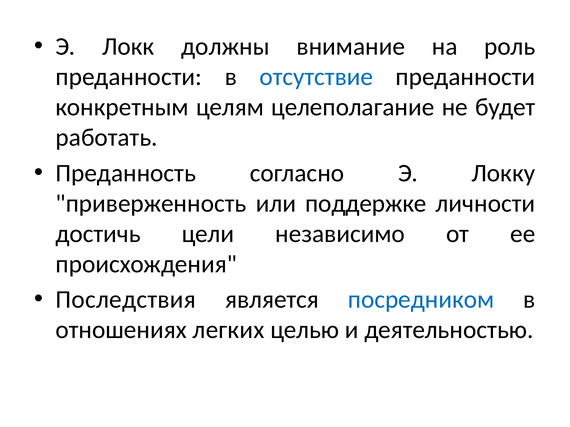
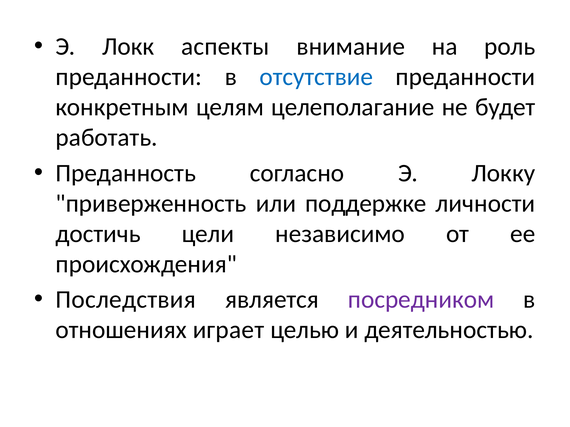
должны: должны -> аспекты
посредником colour: blue -> purple
легких: легких -> играет
